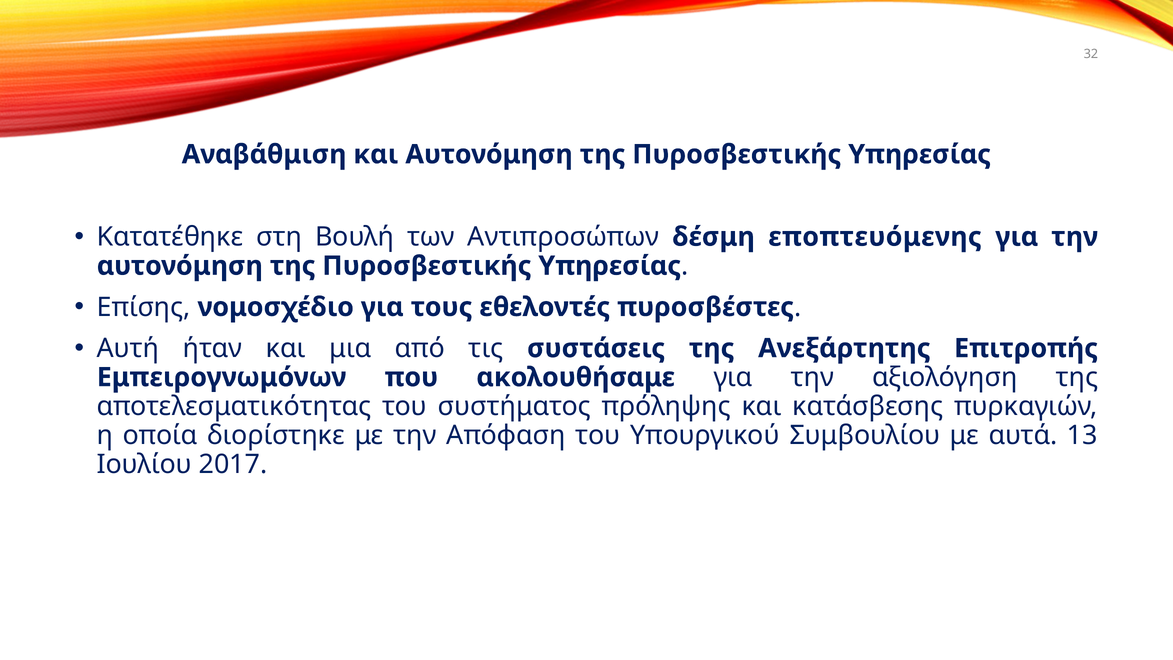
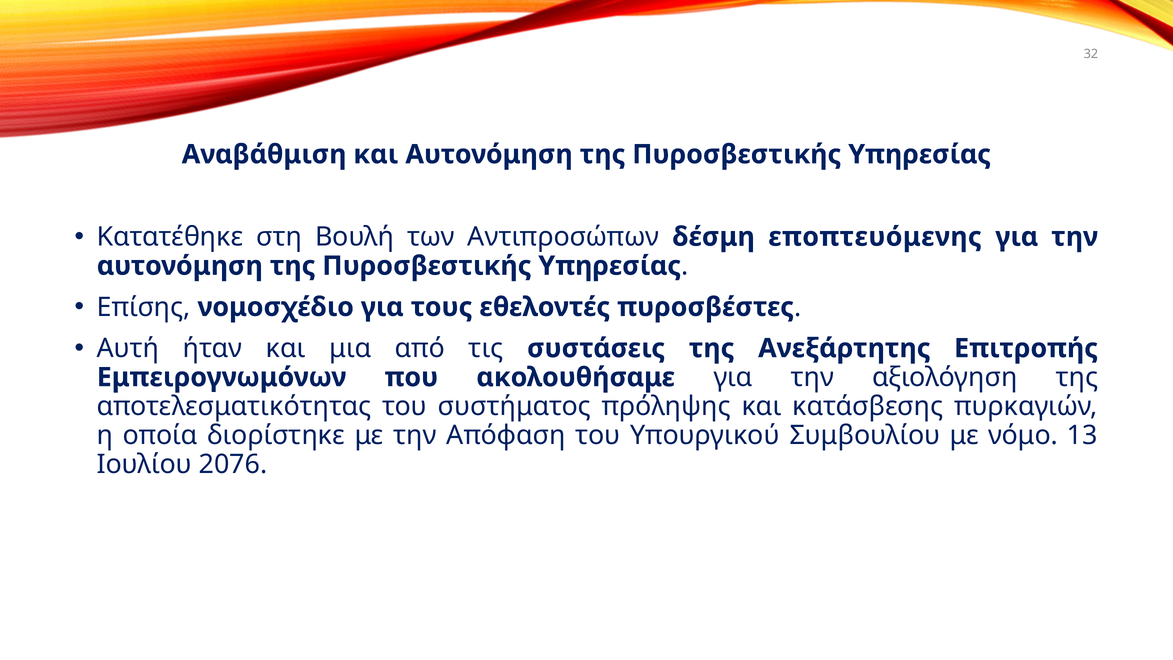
αυτά: αυτά -> νόμο
2017: 2017 -> 2076
